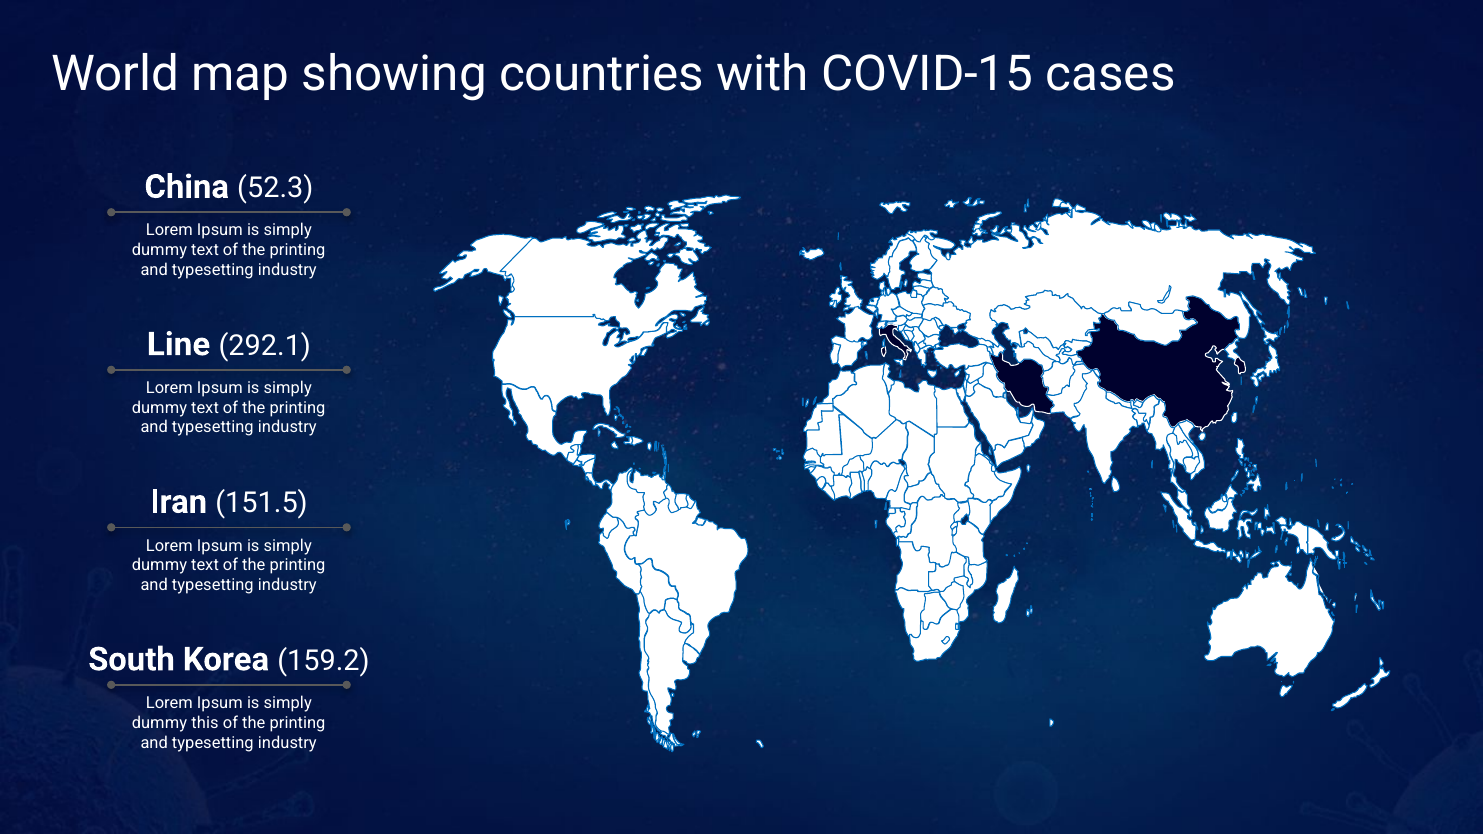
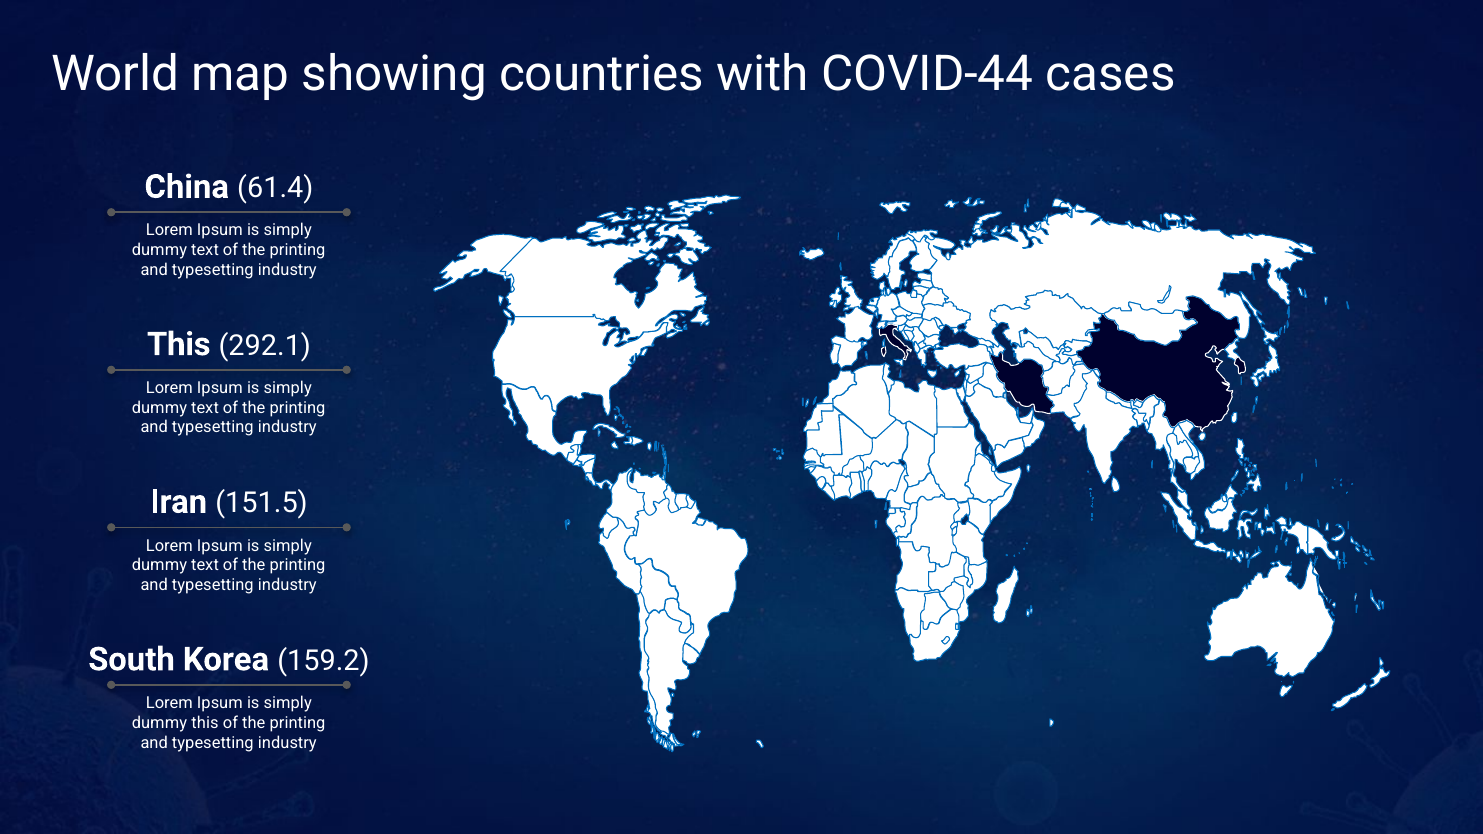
COVID-15: COVID-15 -> COVID-44
52.3: 52.3 -> 61.4
Line at (179, 344): Line -> This
